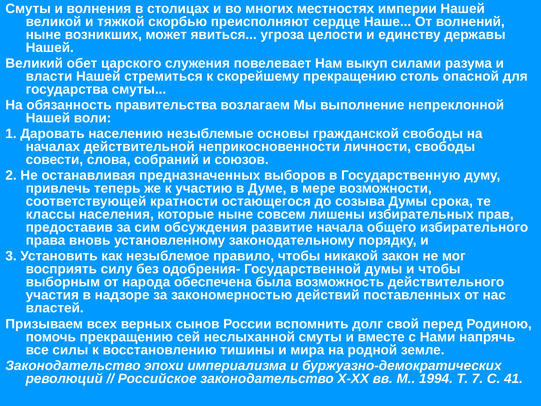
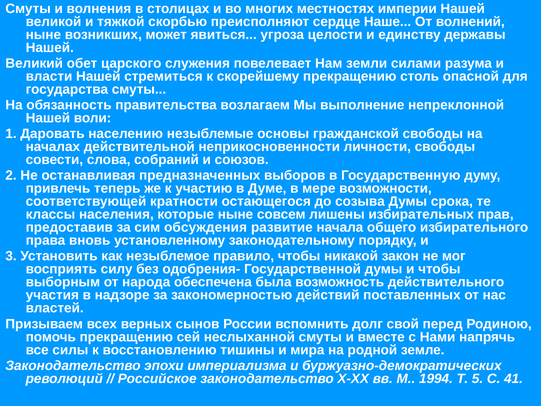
выкуп: выкуп -> земли
7: 7 -> 5
